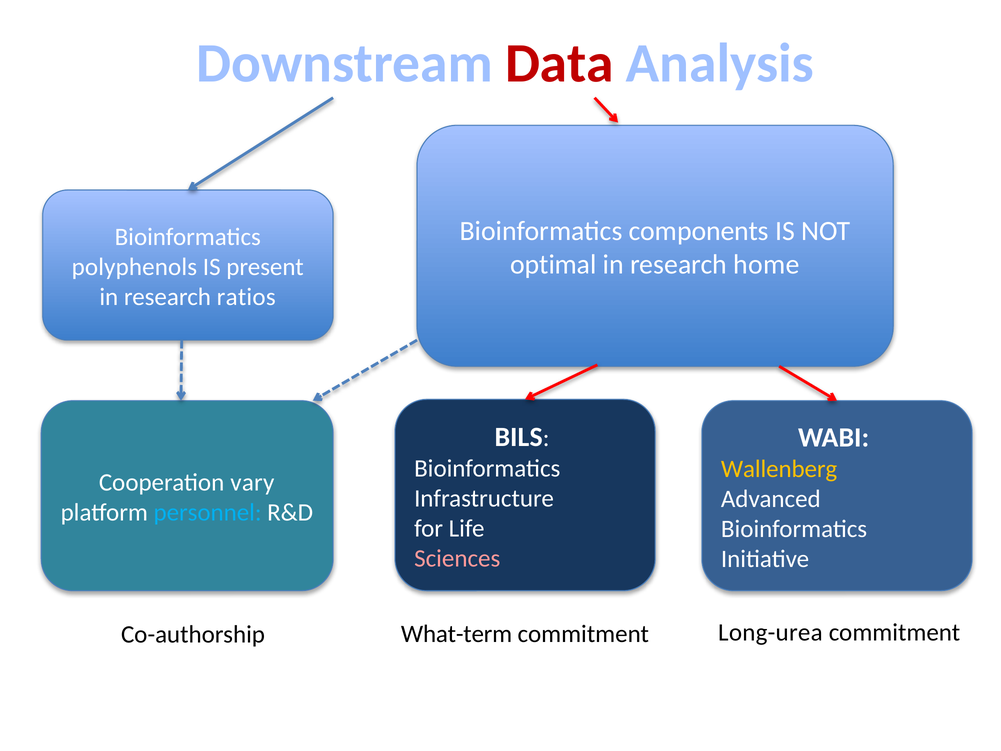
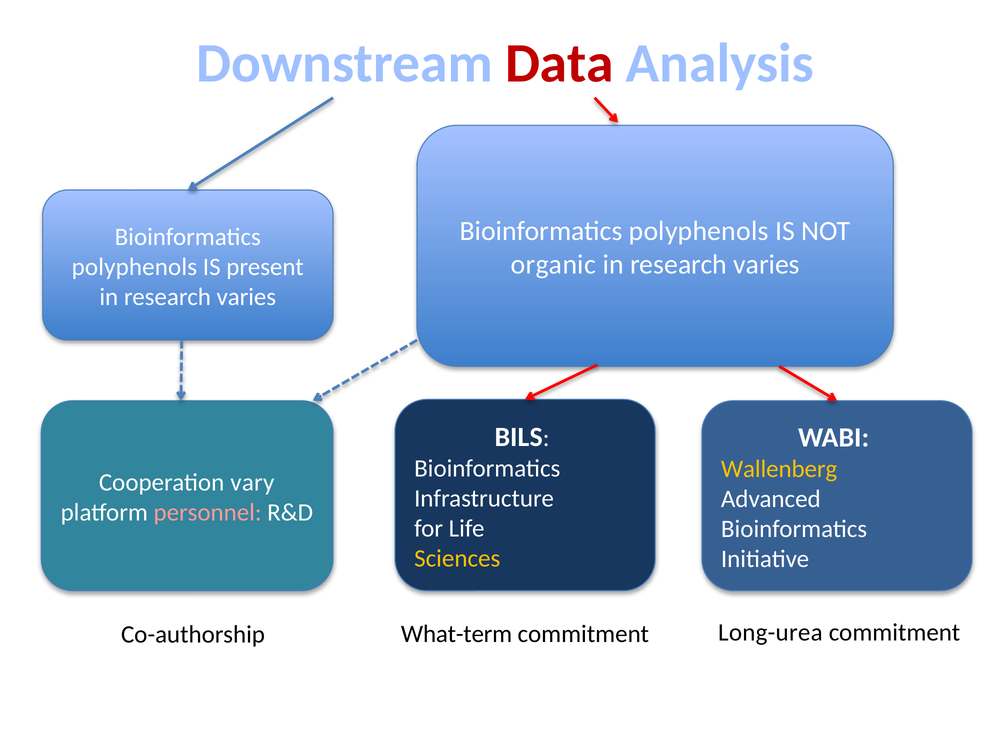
components at (699, 231): components -> polyphenols
optimal: optimal -> organic
home at (766, 264): home -> varies
ratios at (246, 297): ratios -> varies
personnel colour: light blue -> pink
Sciences colour: pink -> yellow
